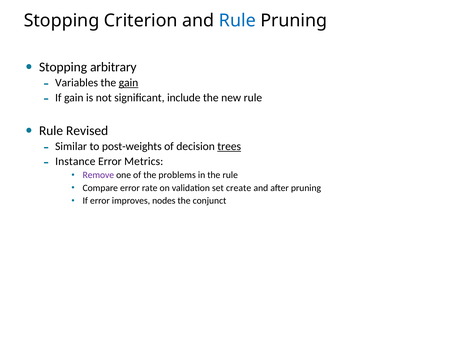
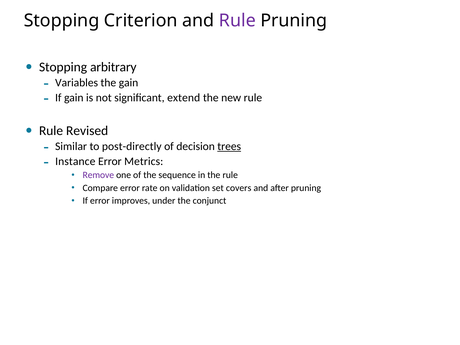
Rule at (237, 21) colour: blue -> purple
gain at (129, 83) underline: present -> none
include: include -> extend
post-weights: post-weights -> post-directly
problems: problems -> sequence
create: create -> covers
nodes: nodes -> under
